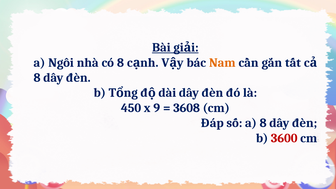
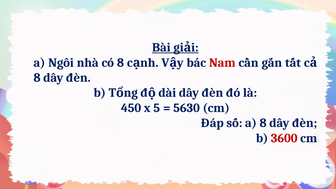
Nam colour: orange -> red
9: 9 -> 5
3608: 3608 -> 5630
